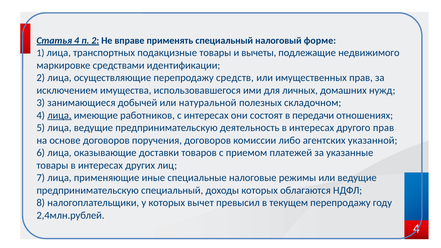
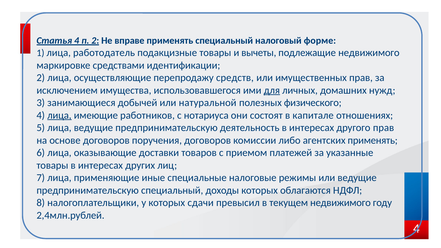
транспортных: транспортных -> работодатель
для underline: none -> present
складочном: складочном -> физического
с интересах: интересах -> нотариуса
передачи: передачи -> капитале
агентских указанной: указанной -> применять
вычет: вычет -> сдачи
текущем перепродажу: перепродажу -> недвижимого
